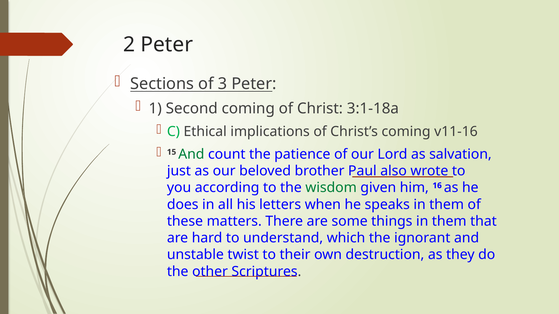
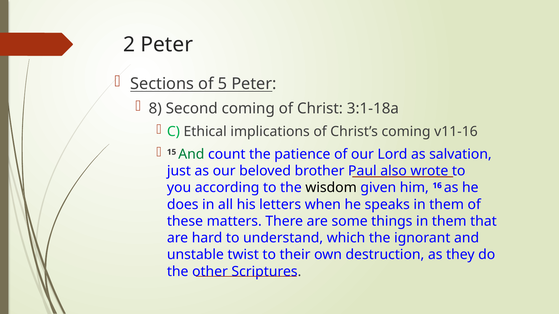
3: 3 -> 5
1: 1 -> 8
wisdom colour: green -> black
